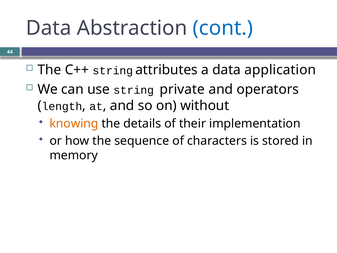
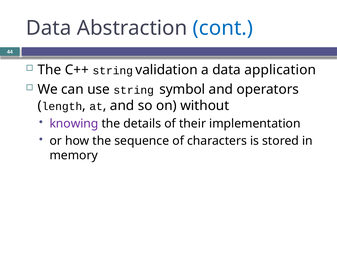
attributes: attributes -> validation
private: private -> symbol
knowing colour: orange -> purple
